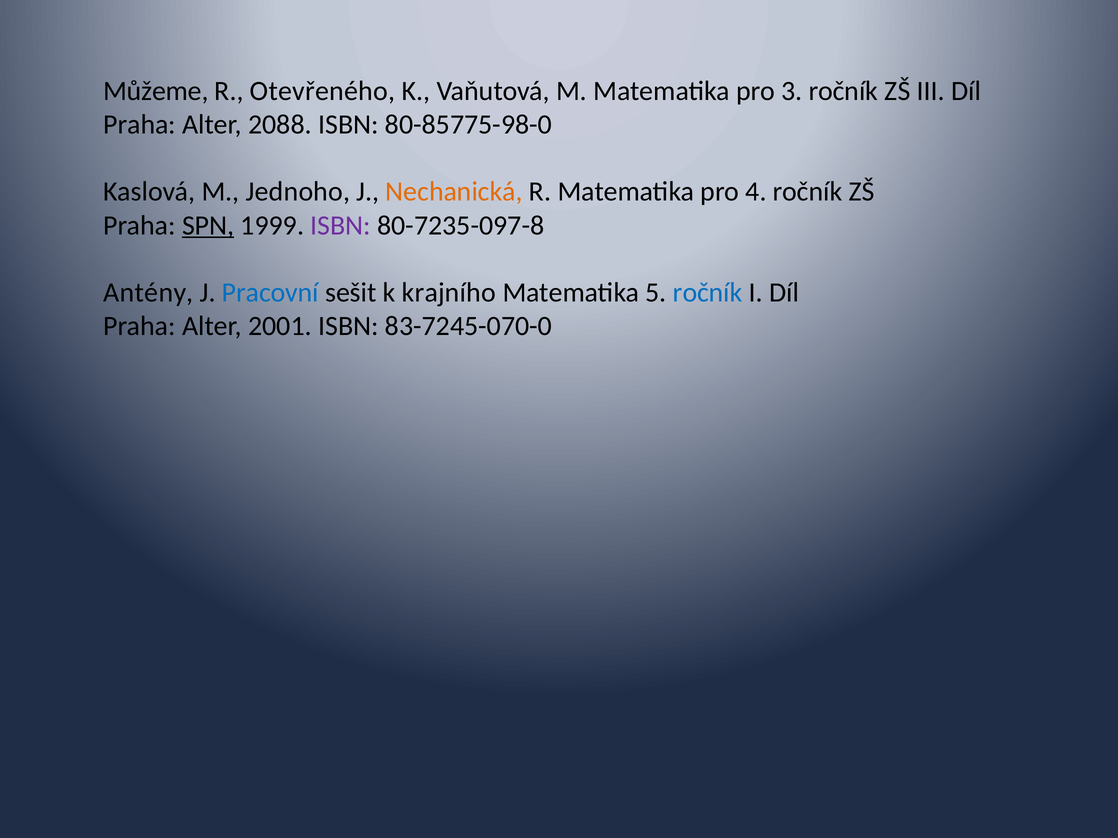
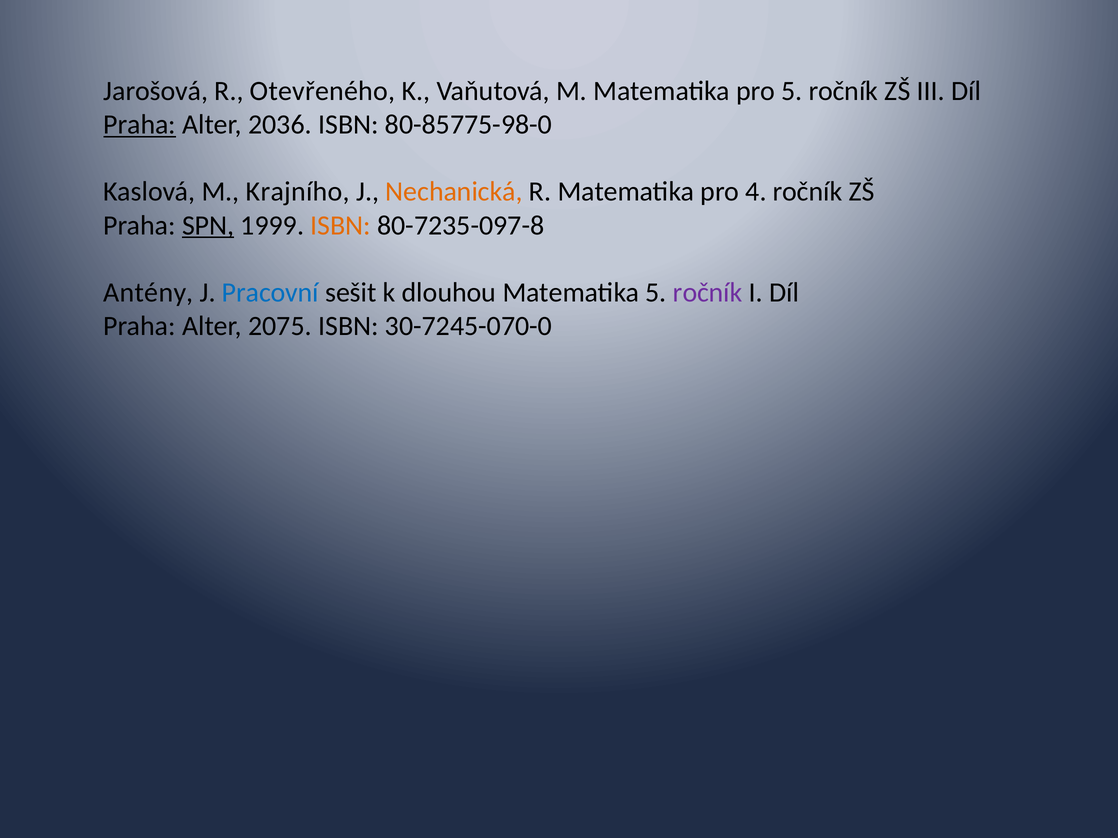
Můžeme: Můžeme -> Jarošová
pro 3: 3 -> 5
Praha at (140, 125) underline: none -> present
2088: 2088 -> 2036
Jednoho: Jednoho -> Krajního
ISBN at (341, 225) colour: purple -> orange
krajního: krajního -> dlouhou
ročník at (708, 293) colour: blue -> purple
2001: 2001 -> 2075
83-7245-070-0: 83-7245-070-0 -> 30-7245-070-0
